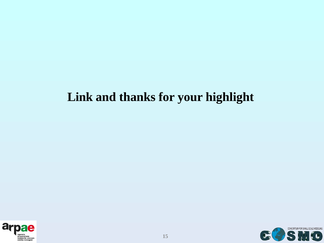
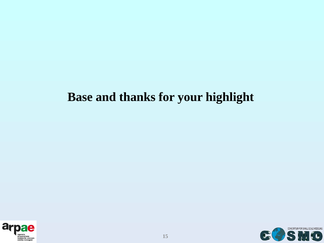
Link: Link -> Base
